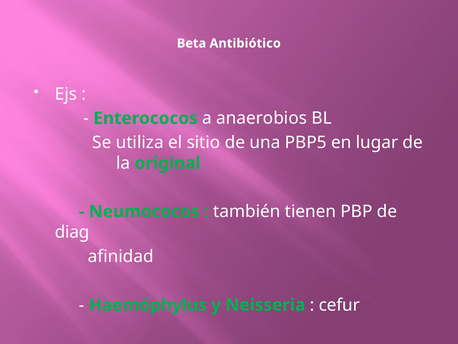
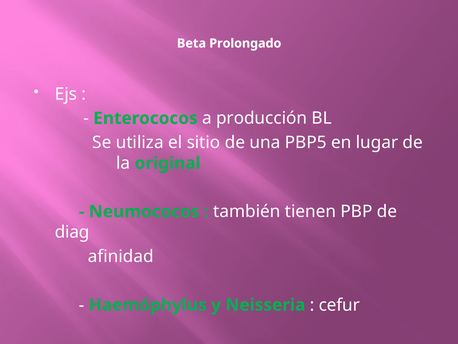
Antibiótico: Antibiótico -> Prolongado
anaerobios: anaerobios -> producción
